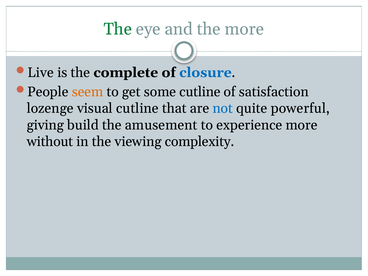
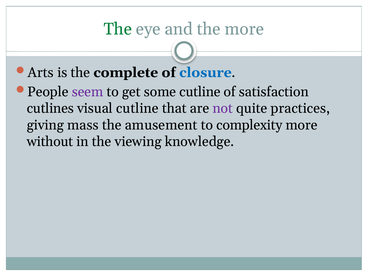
Live: Live -> Arts
seem colour: orange -> purple
lozenge: lozenge -> cutlines
not colour: blue -> purple
powerful: powerful -> practices
build: build -> mass
experience: experience -> complexity
complexity: complexity -> knowledge
